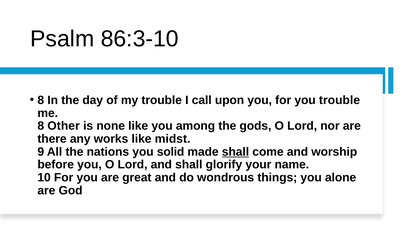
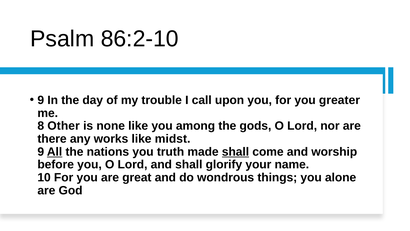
86:3-10: 86:3-10 -> 86:2-10
8 at (41, 100): 8 -> 9
you trouble: trouble -> greater
All underline: none -> present
solid: solid -> truth
